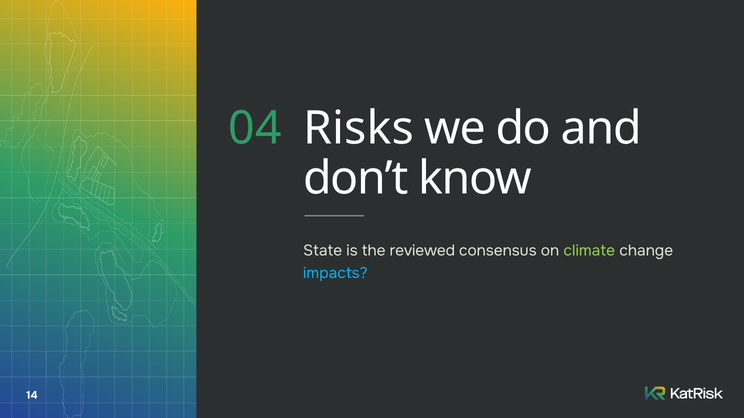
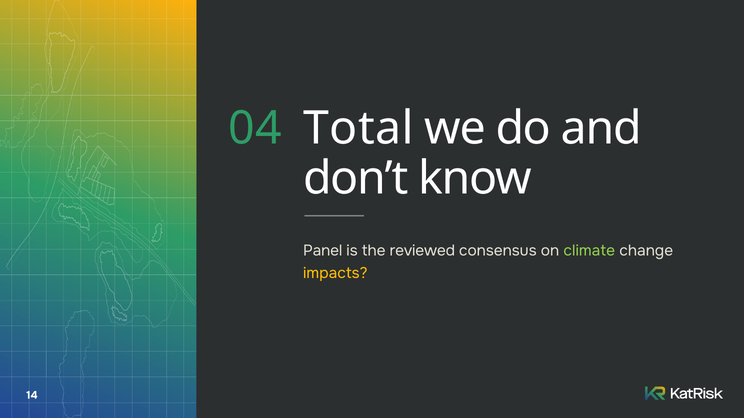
Risks: Risks -> Total
State: State -> Panel
impacts colour: light blue -> yellow
